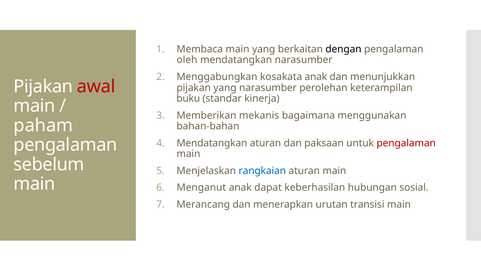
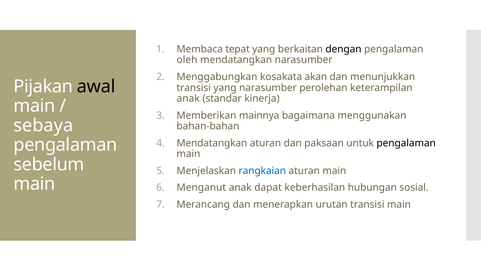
Membaca main: main -> tepat
kosakata anak: anak -> akan
awal colour: red -> black
pijakan at (194, 88): pijakan -> transisi
buku at (188, 98): buku -> anak
mekanis: mekanis -> mainnya
paham: paham -> sebaya
pengalaman at (406, 143) colour: red -> black
